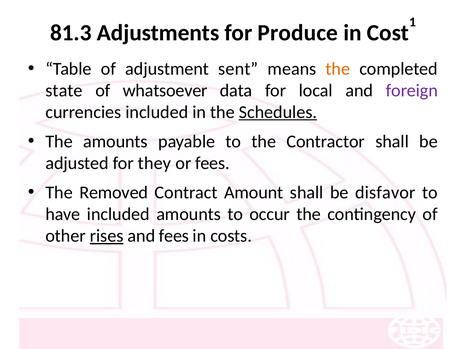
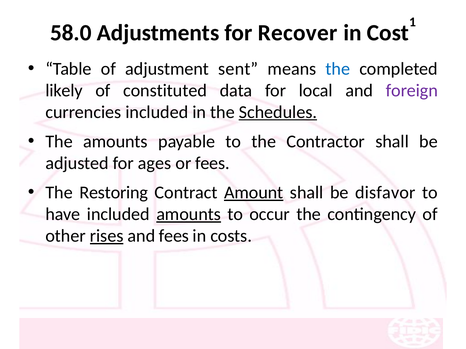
81.3: 81.3 -> 58.0
Produce: Produce -> Recover
the at (338, 69) colour: orange -> blue
state: state -> likely
whatsoever: whatsoever -> constituted
they: they -> ages
Removed: Removed -> Restoring
Amount underline: none -> present
amounts at (189, 215) underline: none -> present
